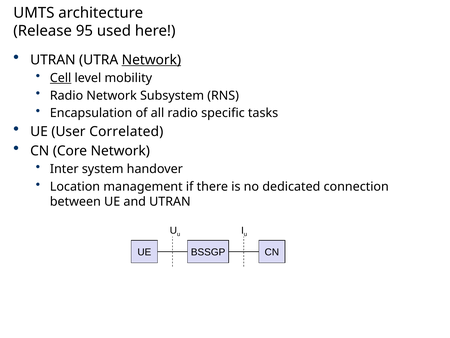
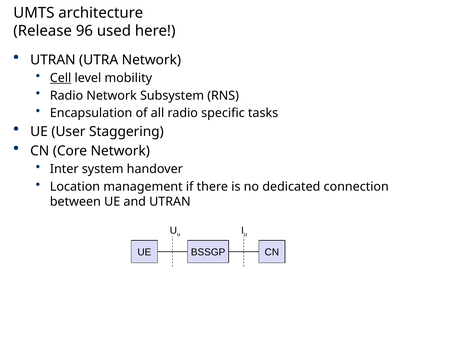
95: 95 -> 96
Network at (151, 60) underline: present -> none
Correlated: Correlated -> Staggering
